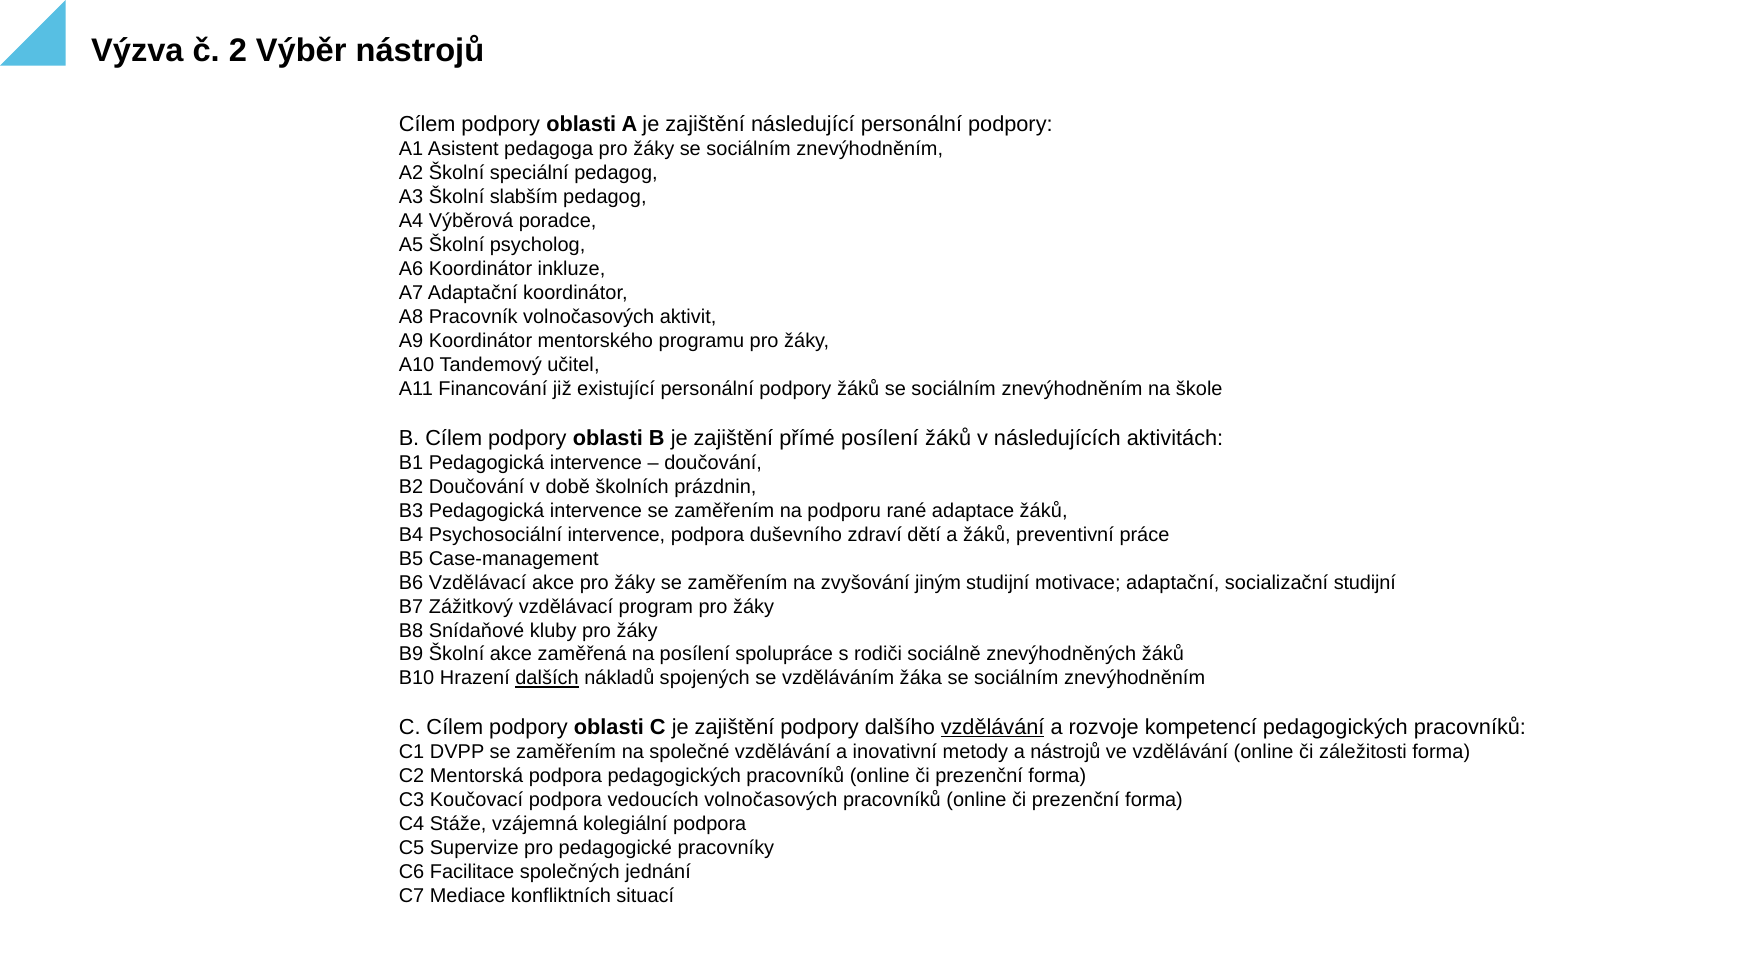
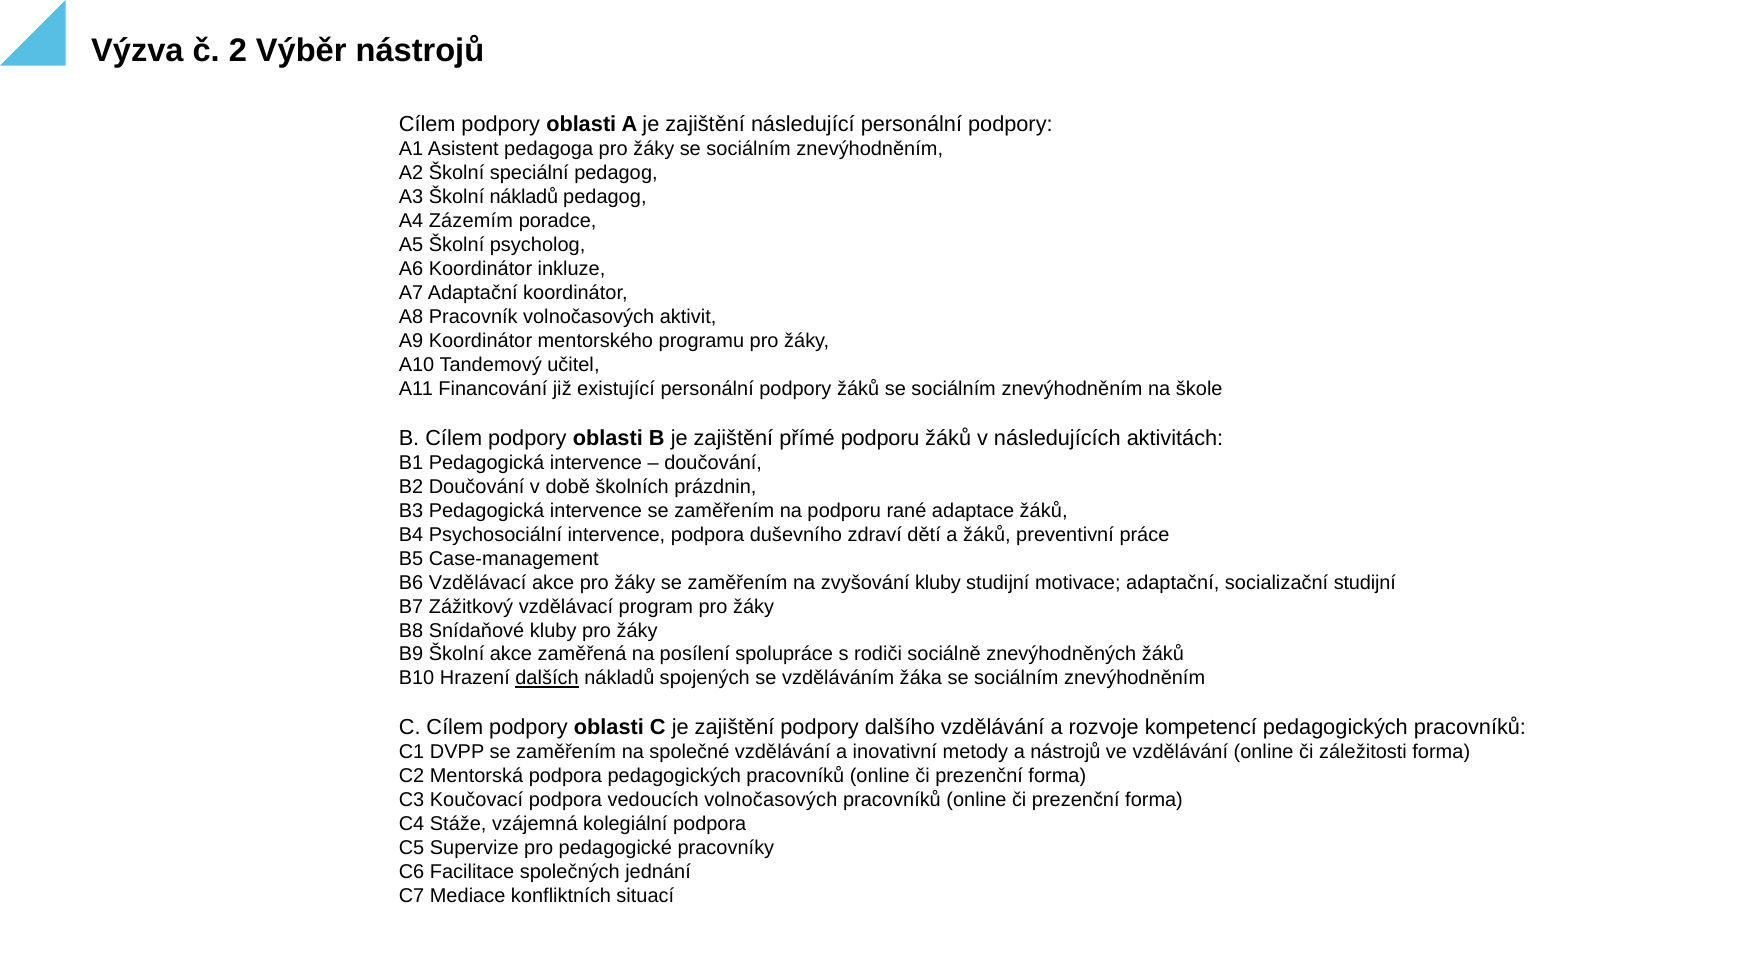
Školní slabším: slabším -> nákladů
Výběrová: Výběrová -> Zázemím
přímé posílení: posílení -> podporu
zvyšování jiným: jiným -> kluby
vzdělávání at (993, 727) underline: present -> none
